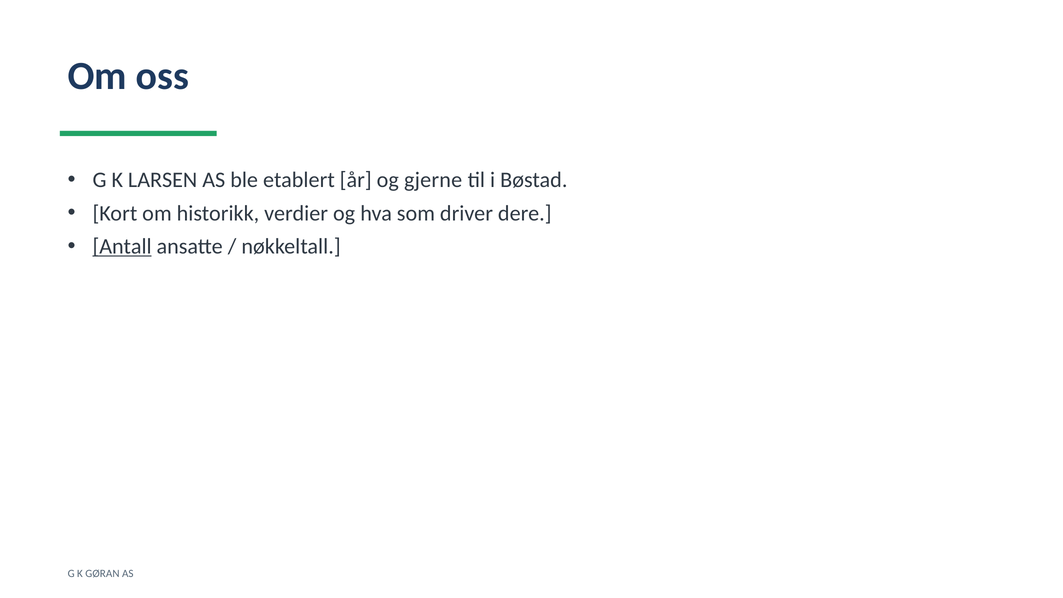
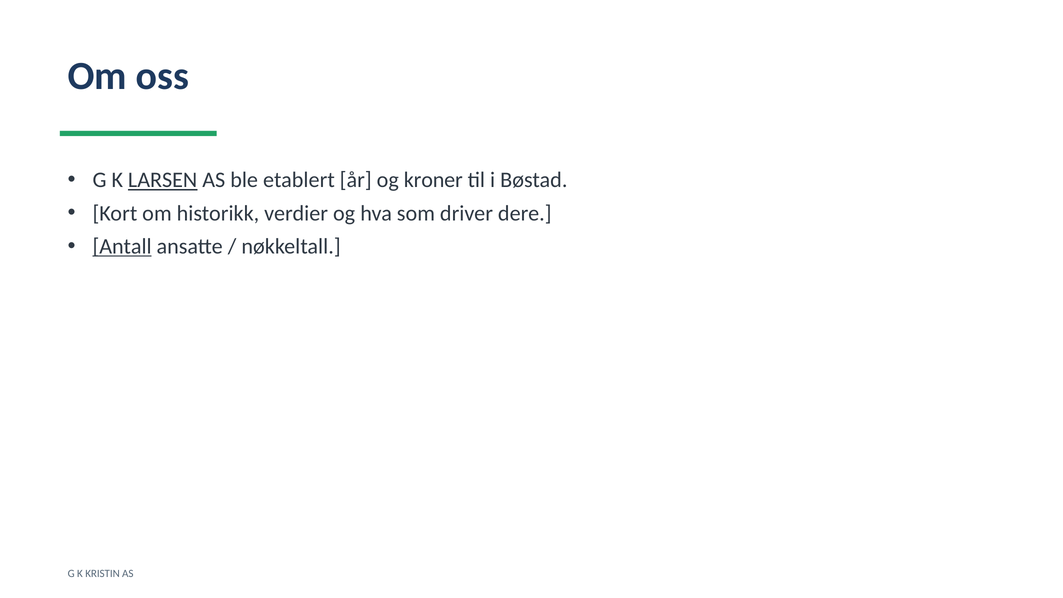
LARSEN underline: none -> present
gjerne: gjerne -> kroner
GØRAN: GØRAN -> KRISTIN
